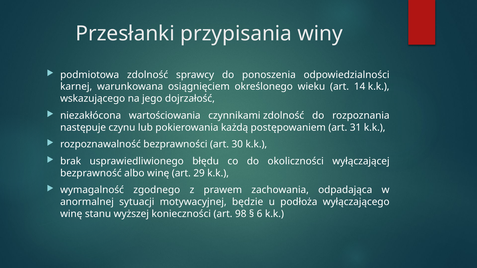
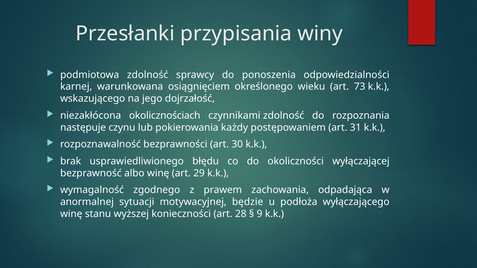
14: 14 -> 73
wartościowania: wartościowania -> okolicznościach
każdą: każdą -> każdy
98: 98 -> 28
6: 6 -> 9
